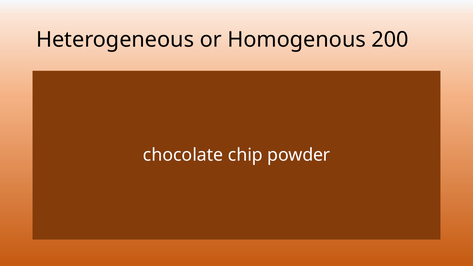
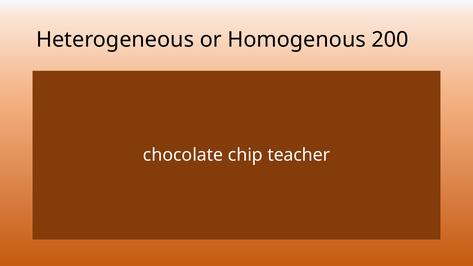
powder: powder -> teacher
